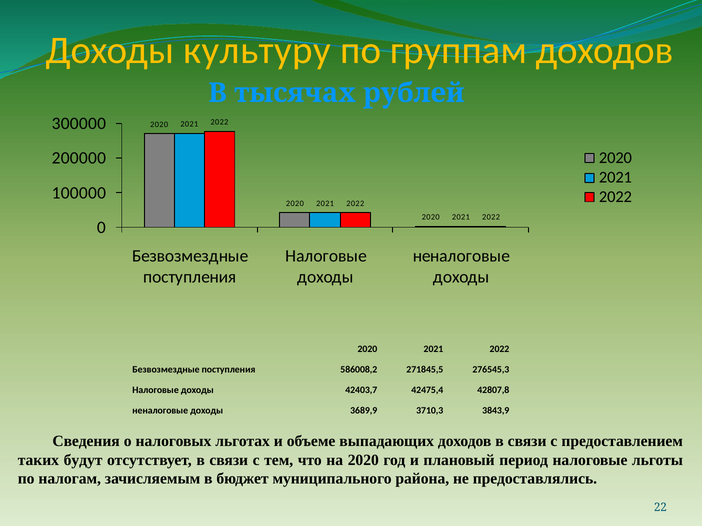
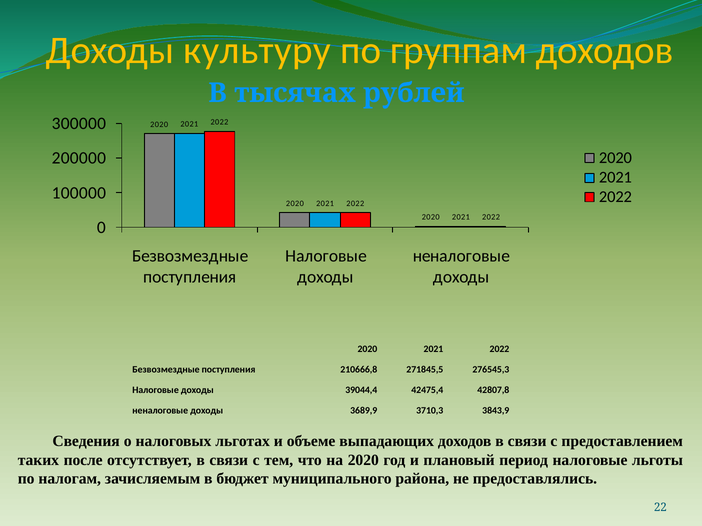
586008,2: 586008,2 -> 210666,8
42403,7: 42403,7 -> 39044,4
будут: будут -> после
